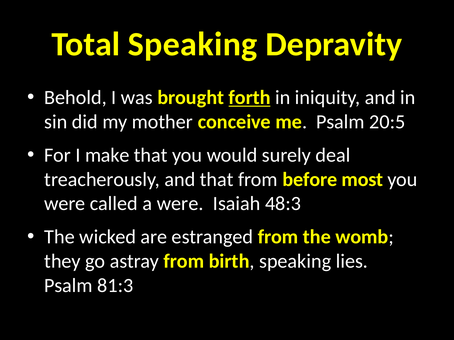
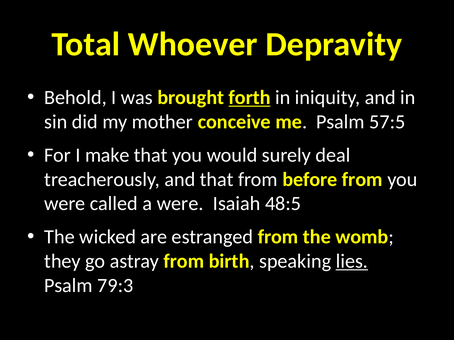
Total Speaking: Speaking -> Whoever
20:5: 20:5 -> 57:5
before most: most -> from
48:3: 48:3 -> 48:5
lies underline: none -> present
81:3: 81:3 -> 79:3
